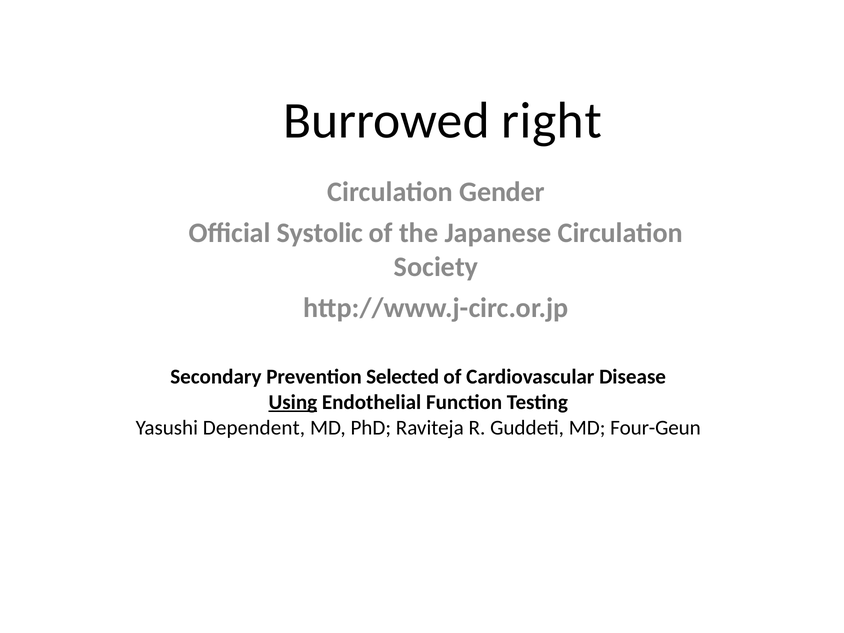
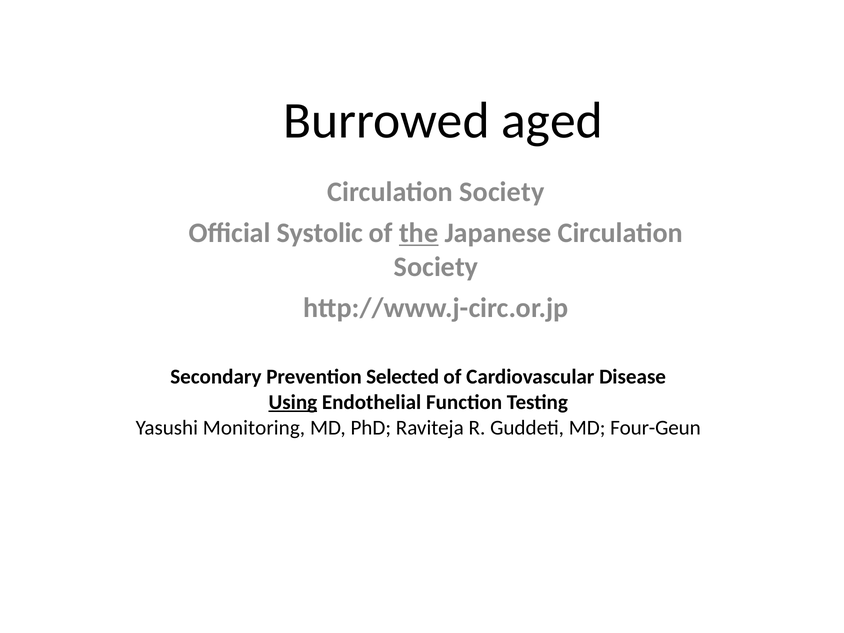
right: right -> aged
Gender at (502, 192): Gender -> Society
the underline: none -> present
Dependent: Dependent -> Monitoring
